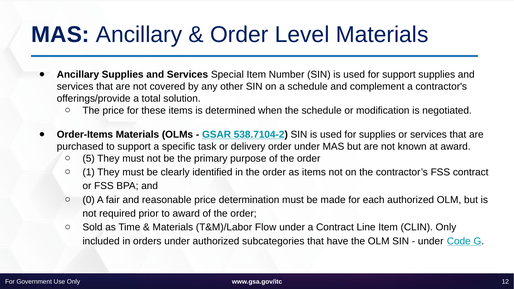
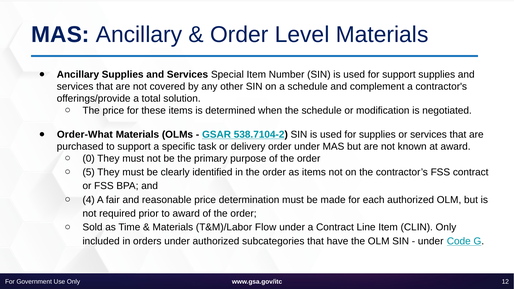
Order-Items: Order-Items -> Order-What
5: 5 -> 0
1: 1 -> 5
0: 0 -> 4
